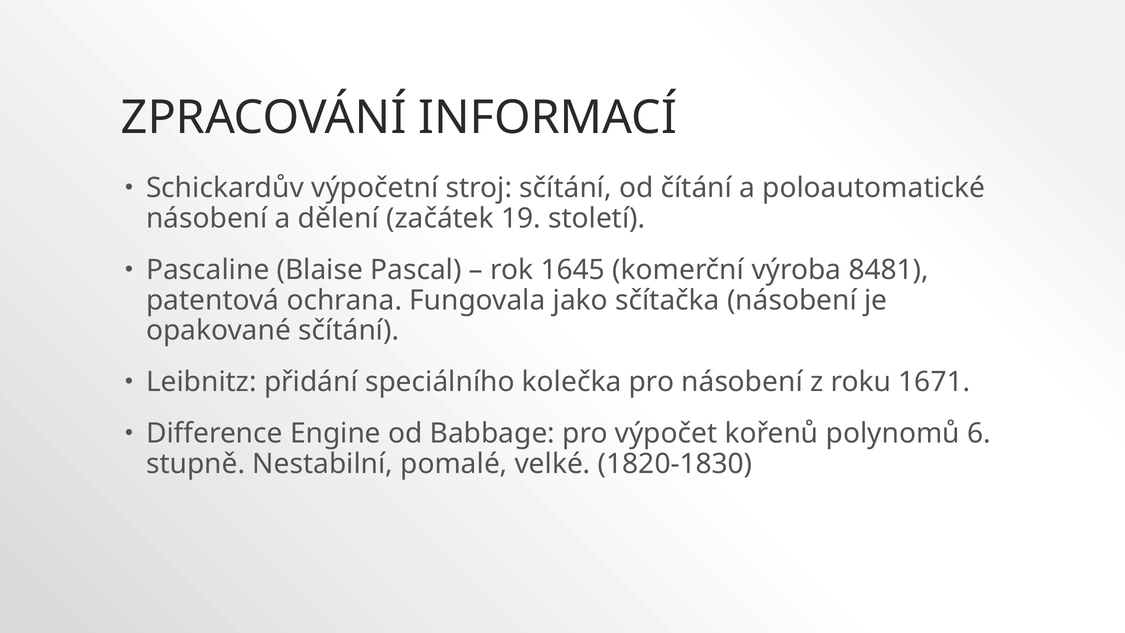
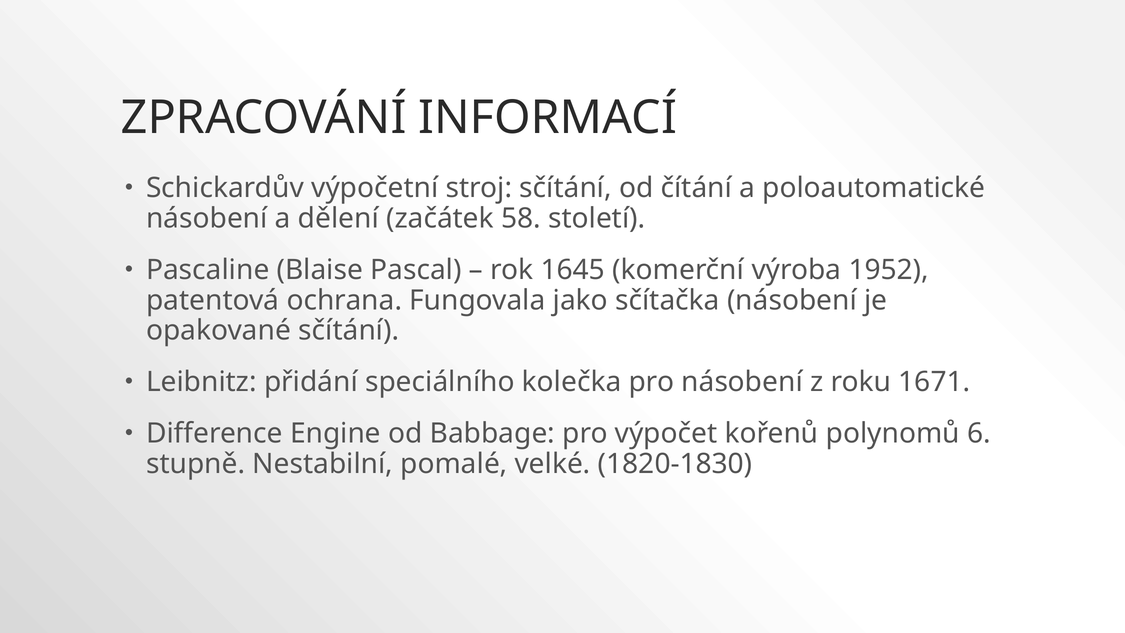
19: 19 -> 58
8481: 8481 -> 1952
